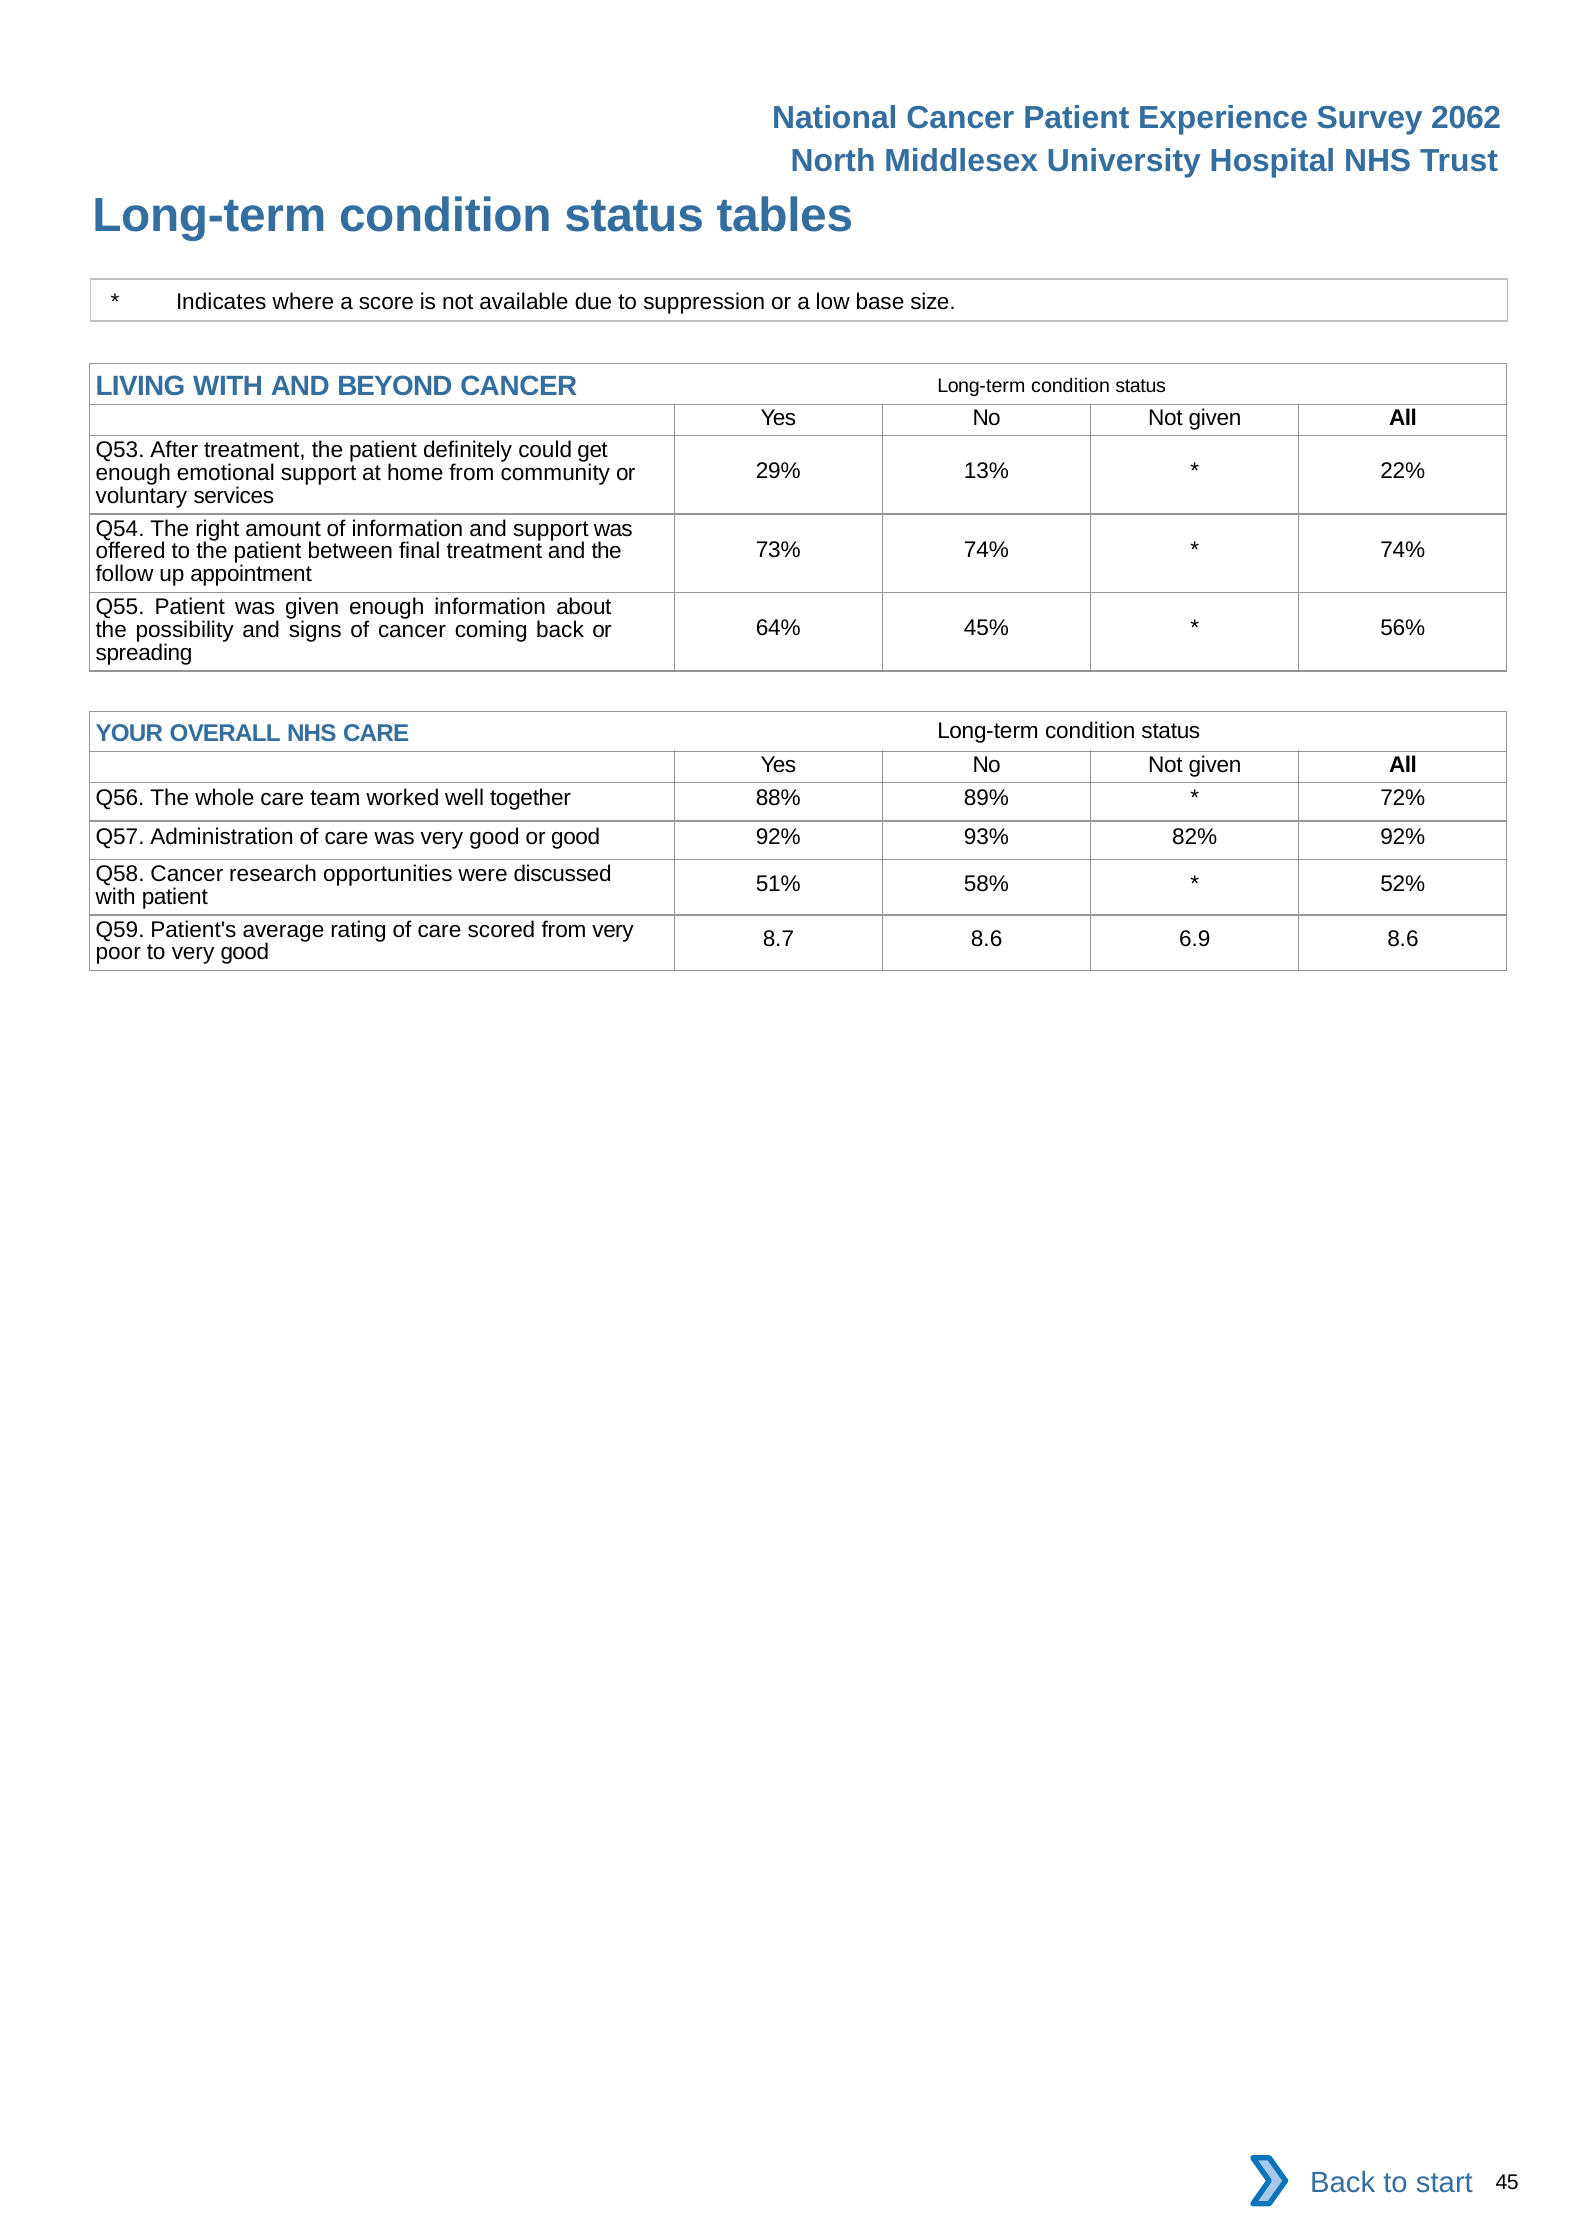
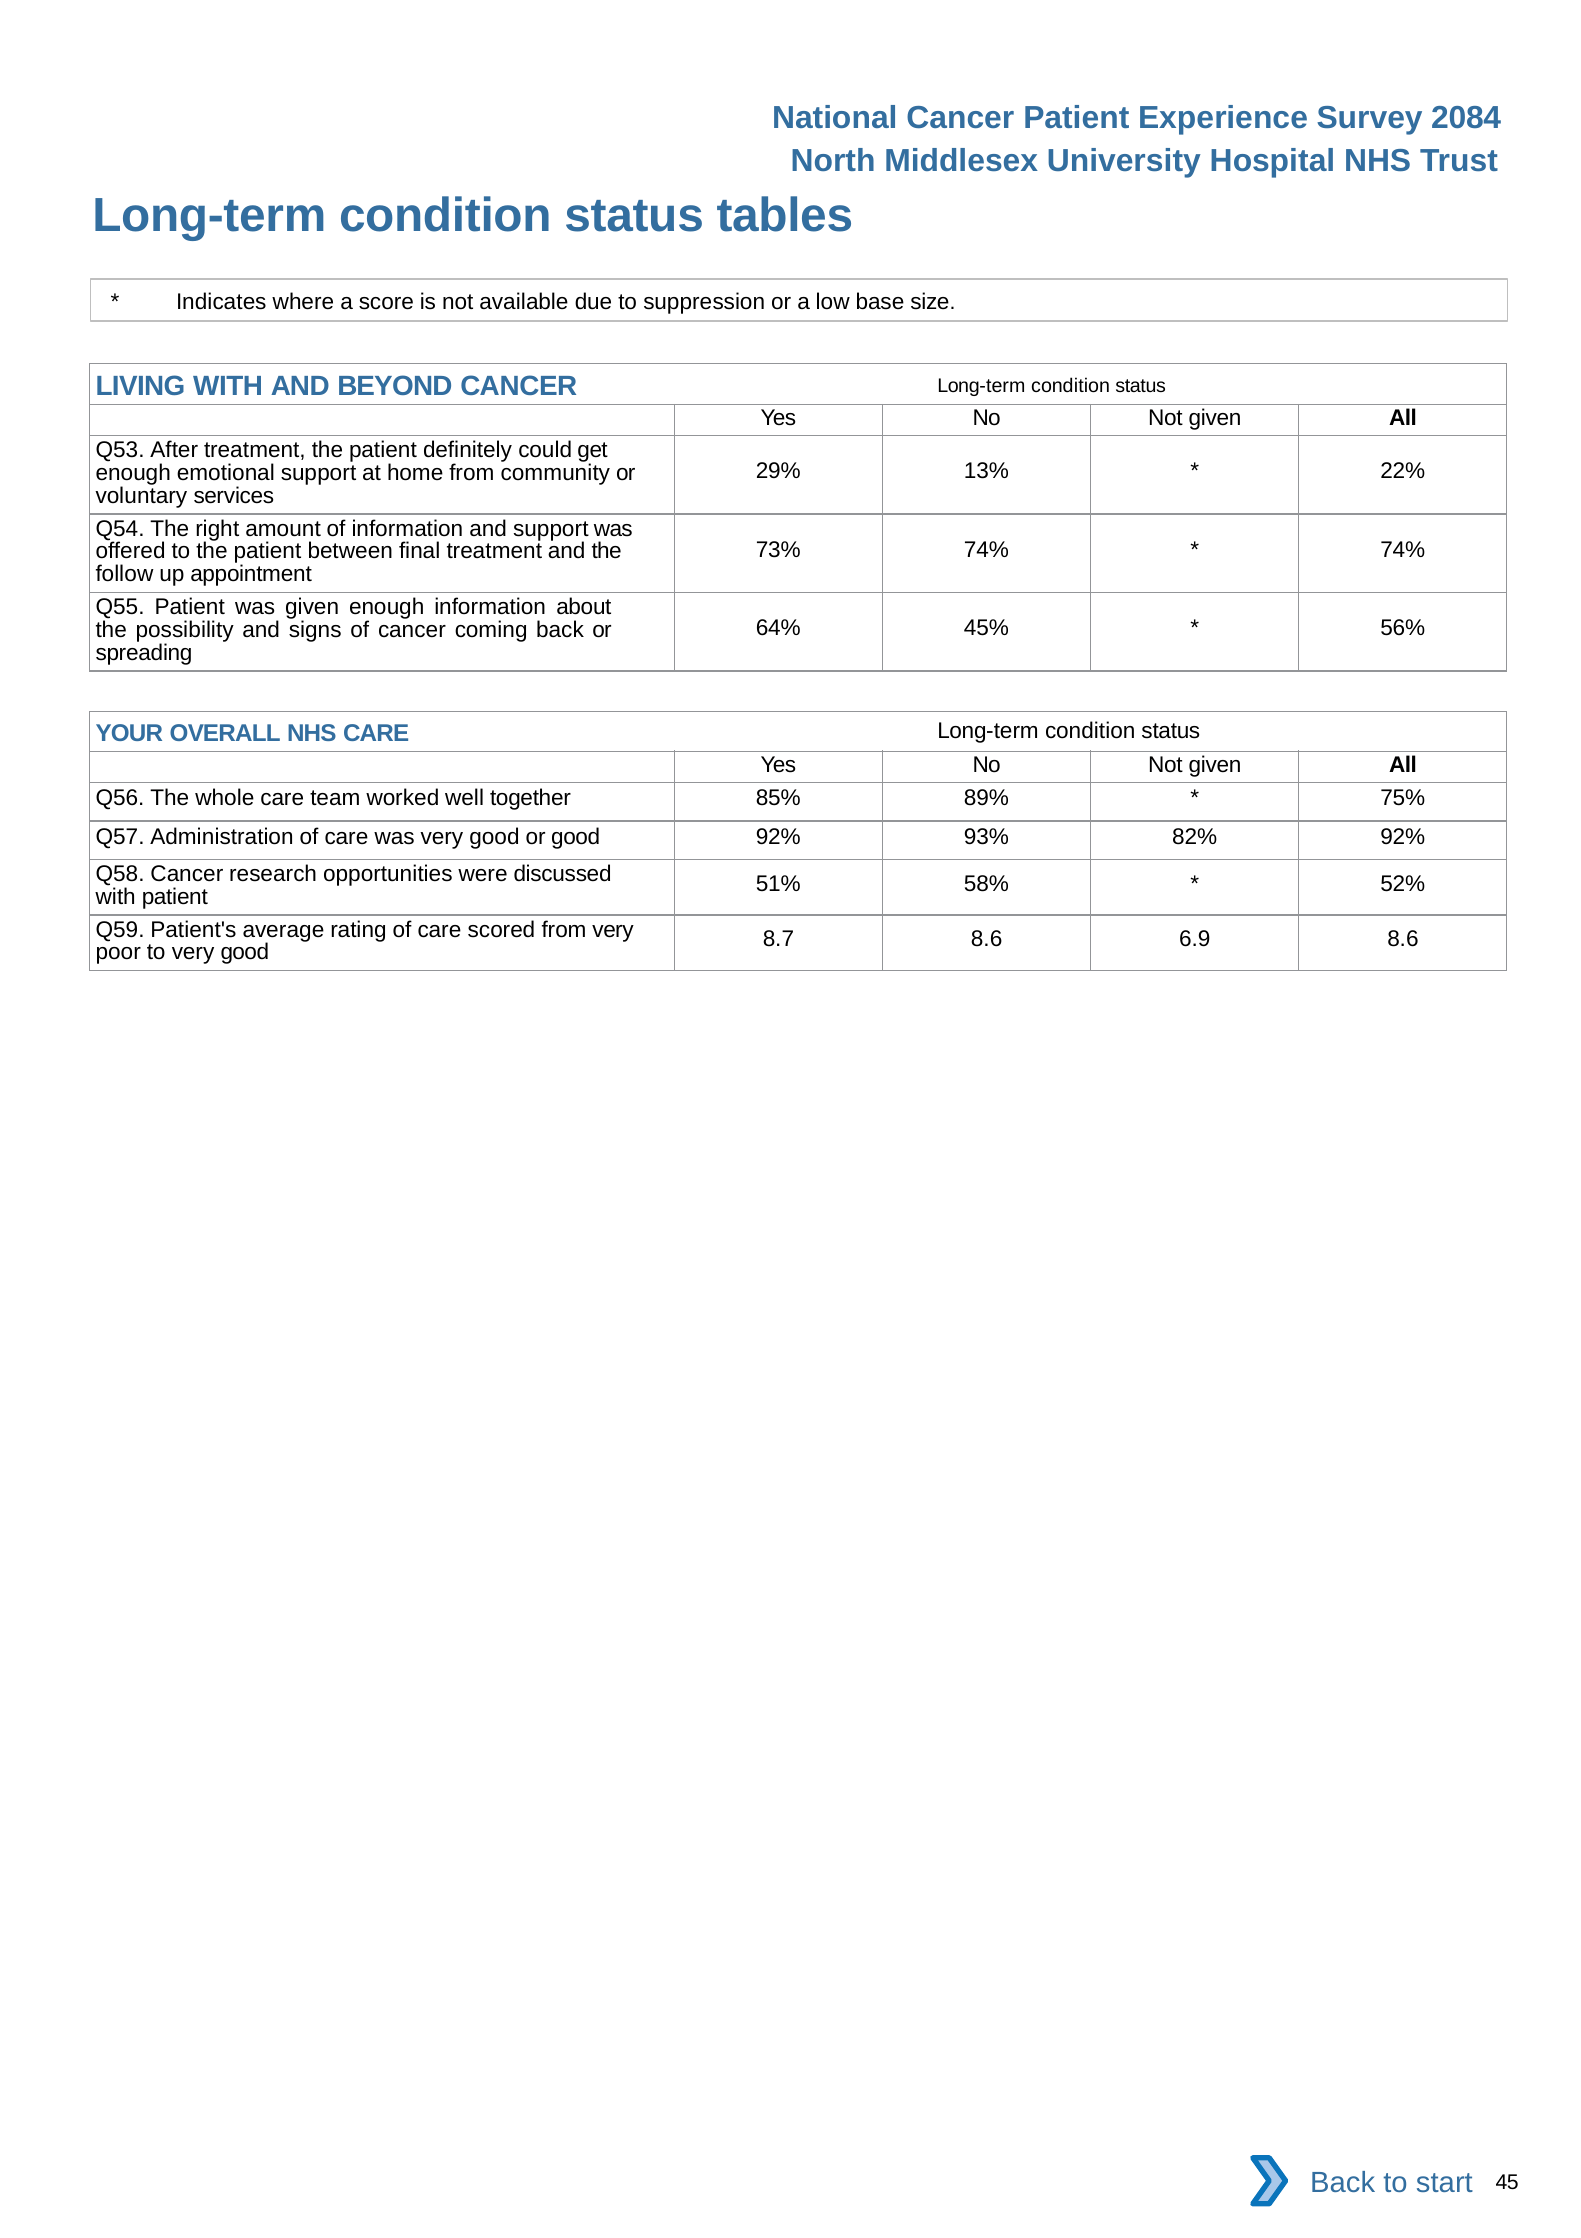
2062: 2062 -> 2084
88%: 88% -> 85%
72%: 72% -> 75%
